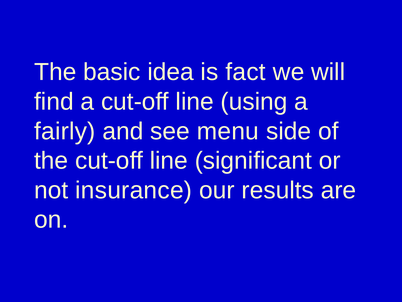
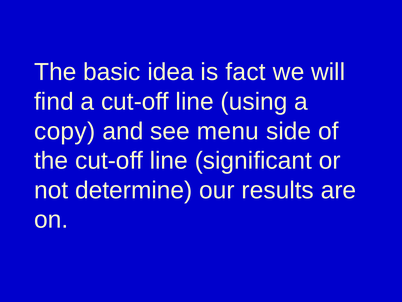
fairly: fairly -> copy
insurance: insurance -> determine
